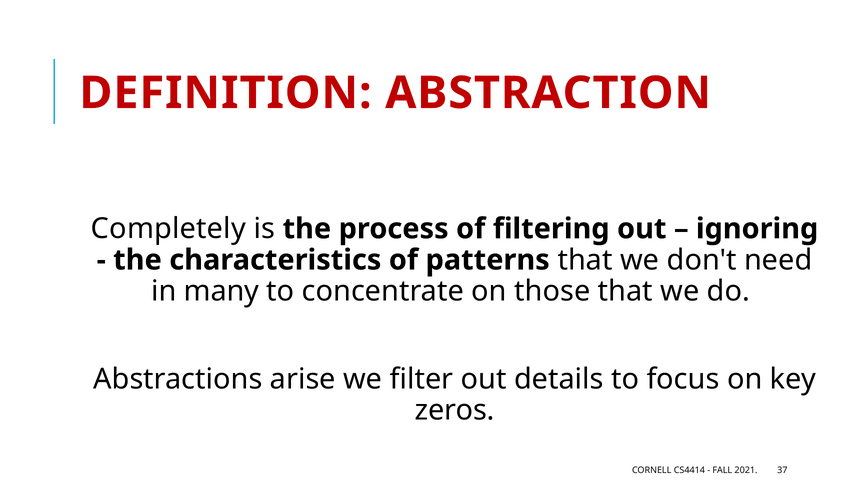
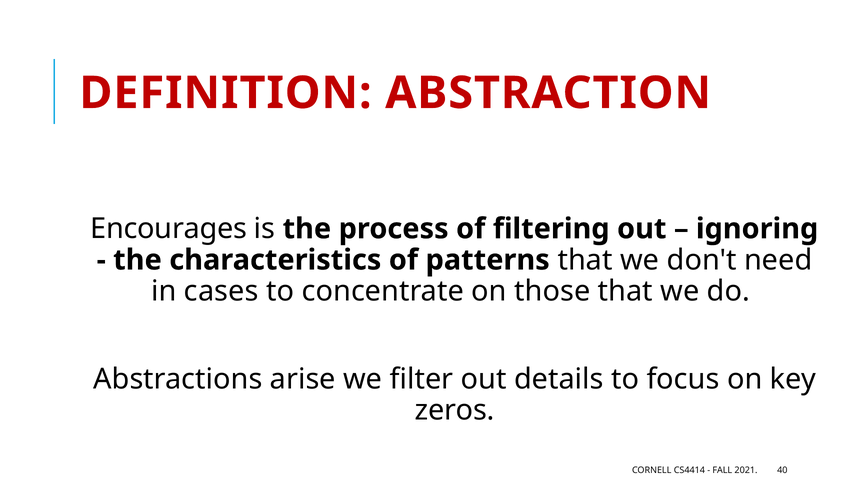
Completely: Completely -> Encourages
many: many -> cases
37: 37 -> 40
